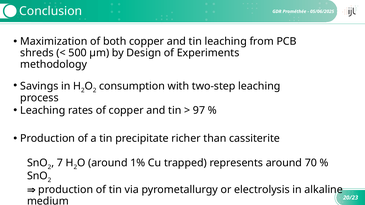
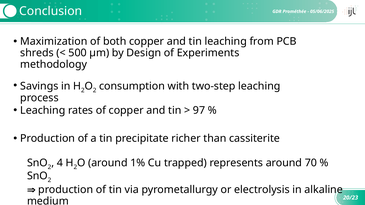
7: 7 -> 4
